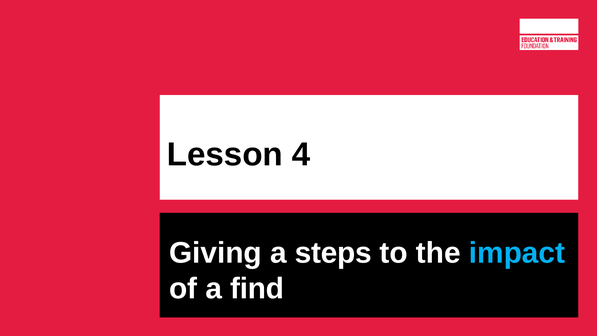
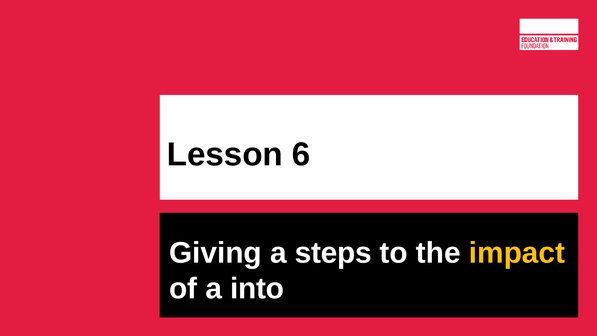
4: 4 -> 6
impact colour: light blue -> yellow
find: find -> into
